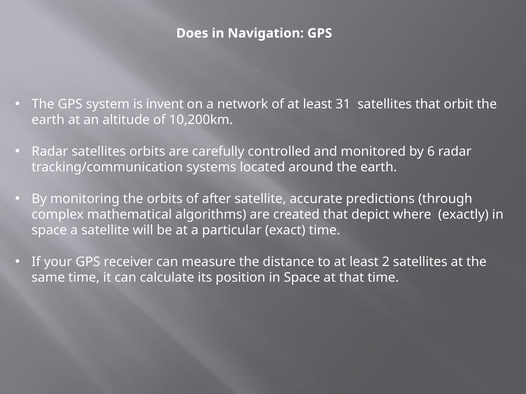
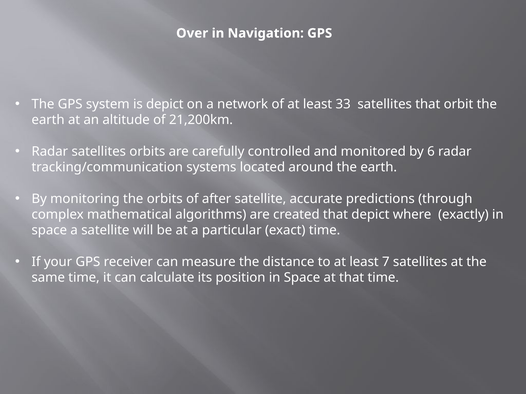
Does: Does -> Over
is invent: invent -> depict
31: 31 -> 33
10,200km: 10,200km -> 21,200km
2: 2 -> 7
